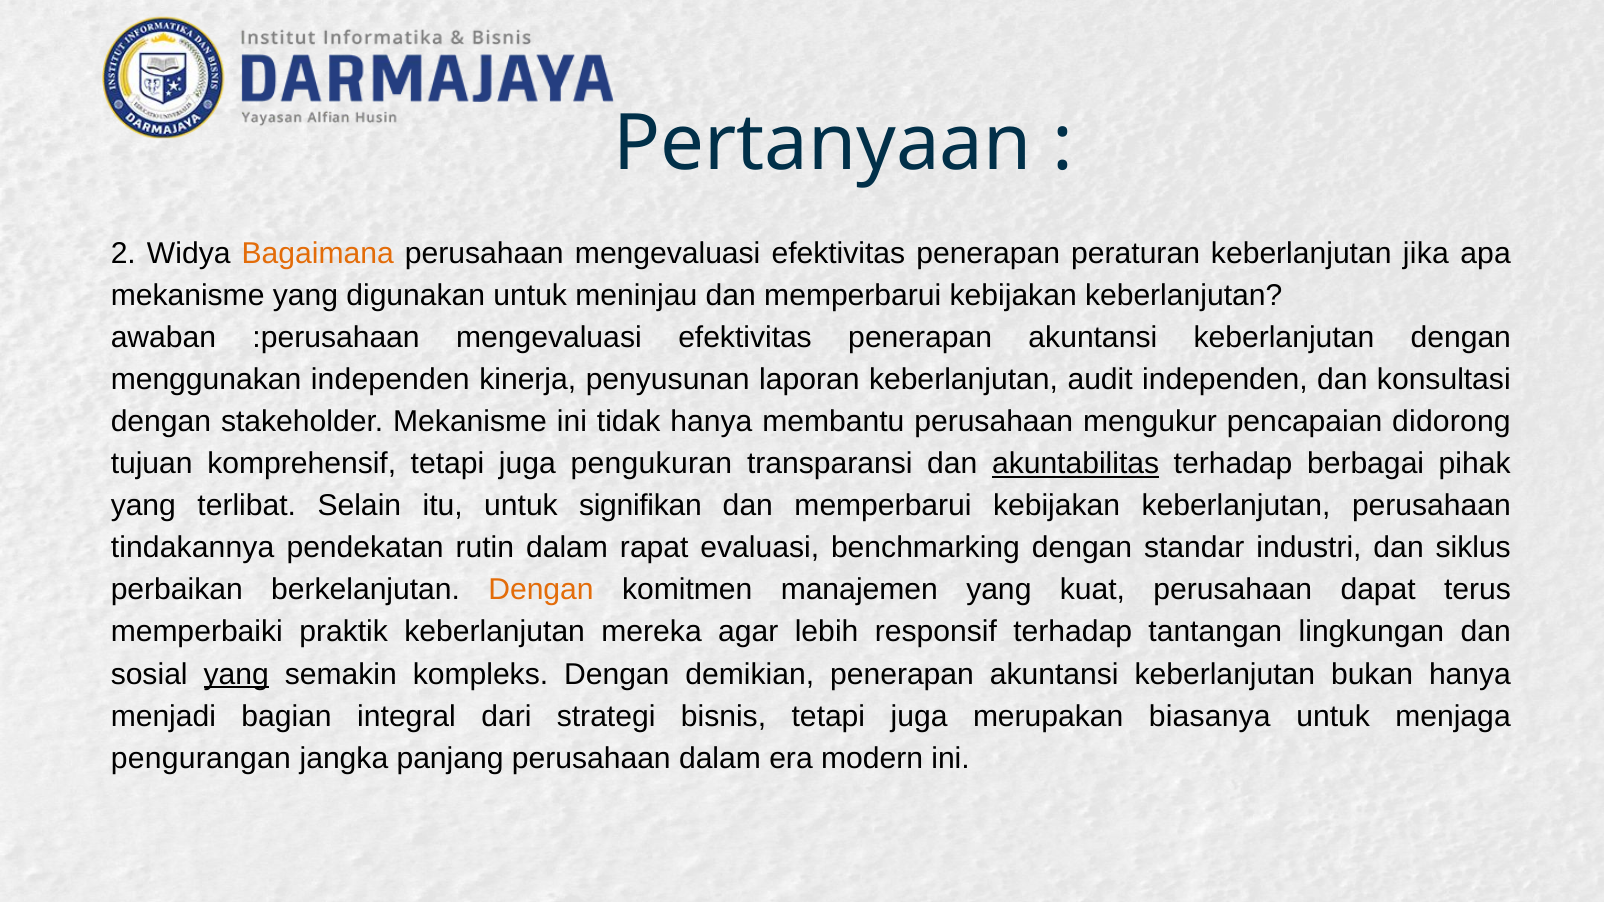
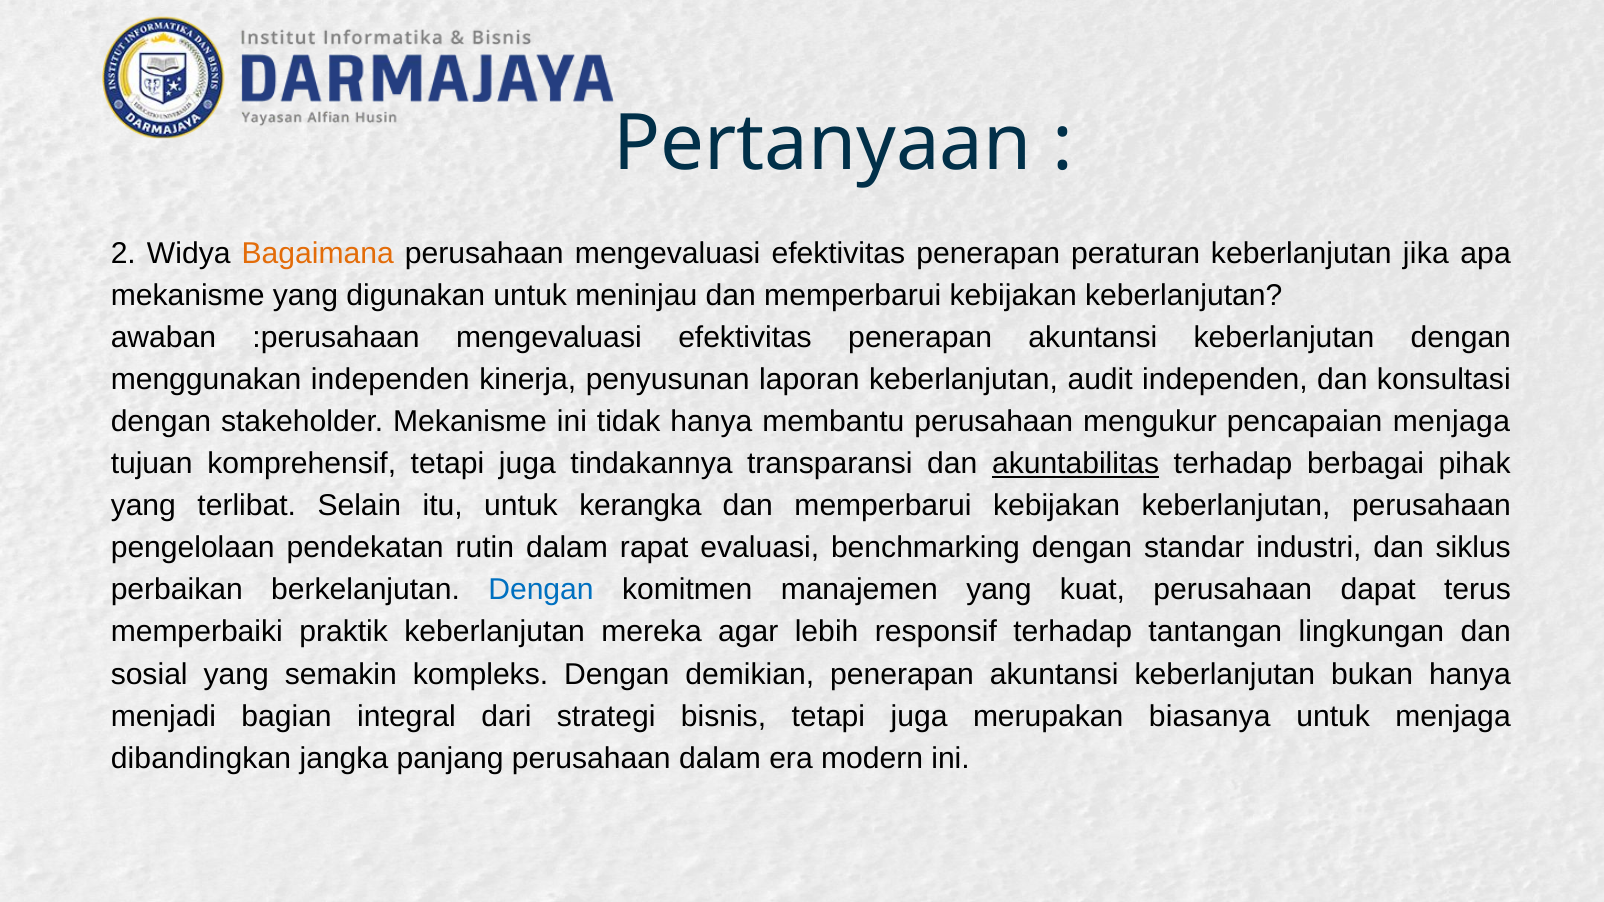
pencapaian didorong: didorong -> menjaga
pengukuran: pengukuran -> tindakannya
signifikan: signifikan -> kerangka
tindakannya: tindakannya -> pengelolaan
Dengan at (541, 590) colour: orange -> blue
yang at (236, 674) underline: present -> none
pengurangan: pengurangan -> dibandingkan
